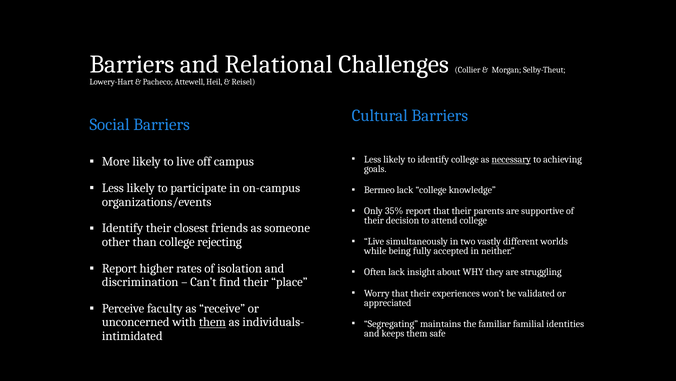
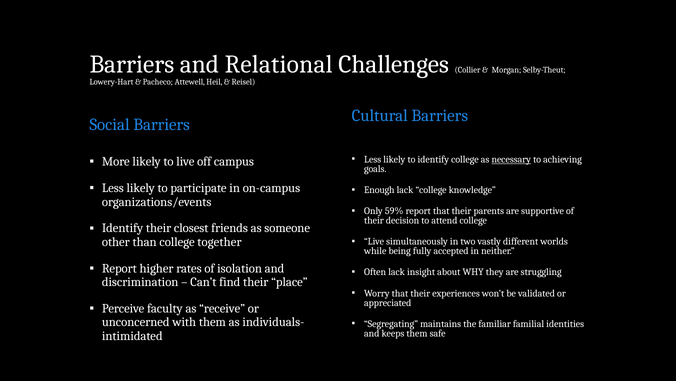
Bermeo: Bermeo -> Enough
35%: 35% -> 59%
rejecting: rejecting -> together
them at (212, 322) underline: present -> none
